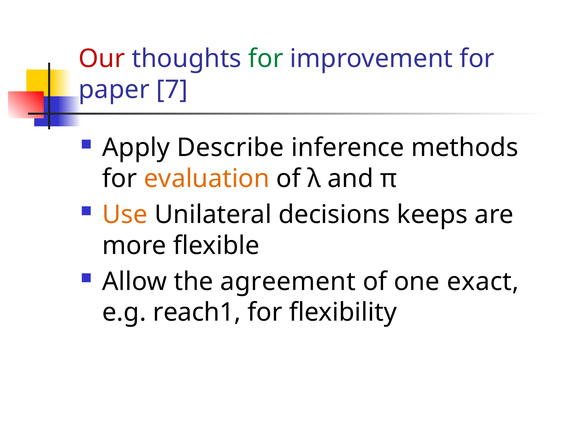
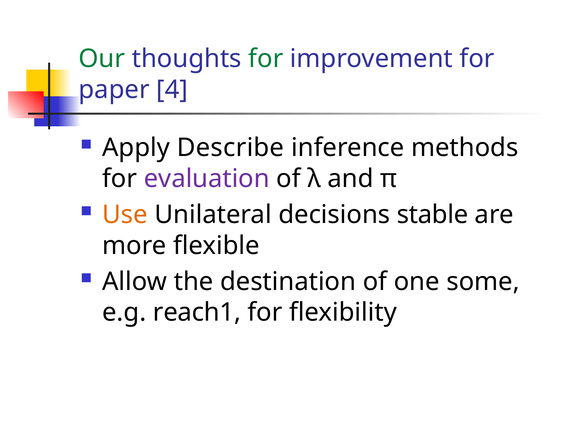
Our colour: red -> green
7: 7 -> 4
evaluation colour: orange -> purple
keeps: keeps -> stable
agreement: agreement -> destination
exact: exact -> some
